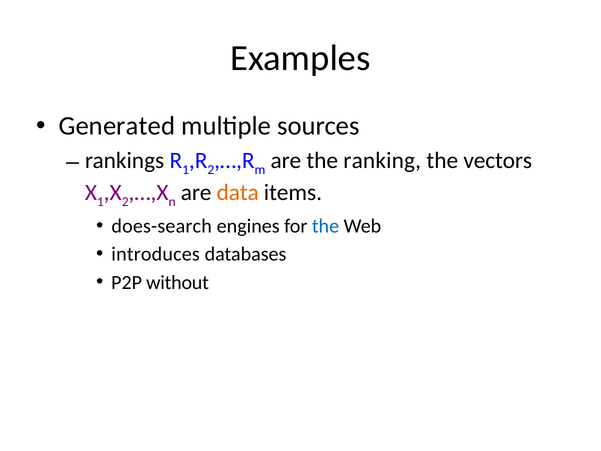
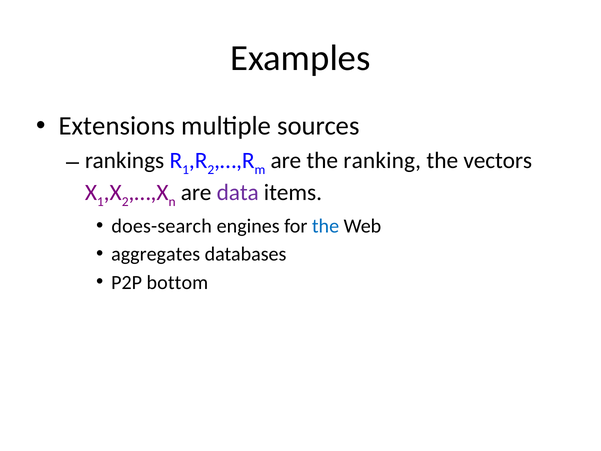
Generated: Generated -> Extensions
data colour: orange -> purple
introduces: introduces -> aggregates
without: without -> bottom
